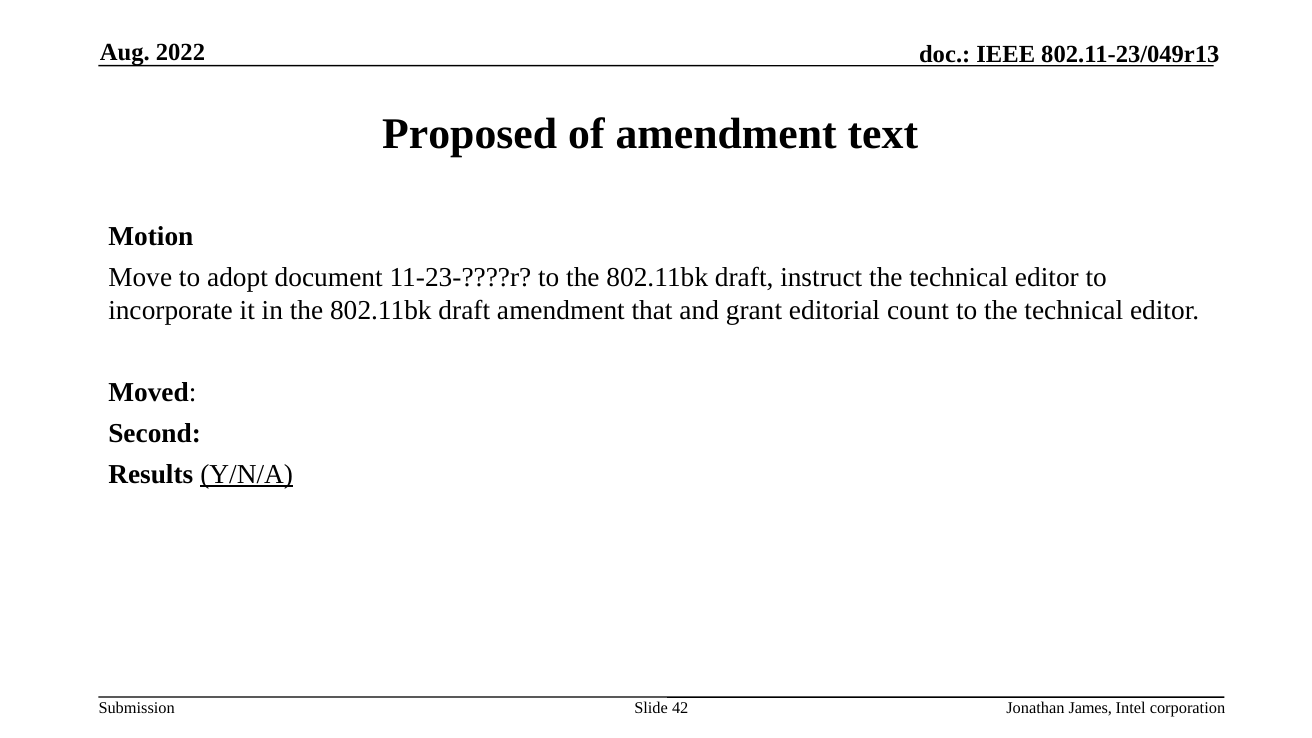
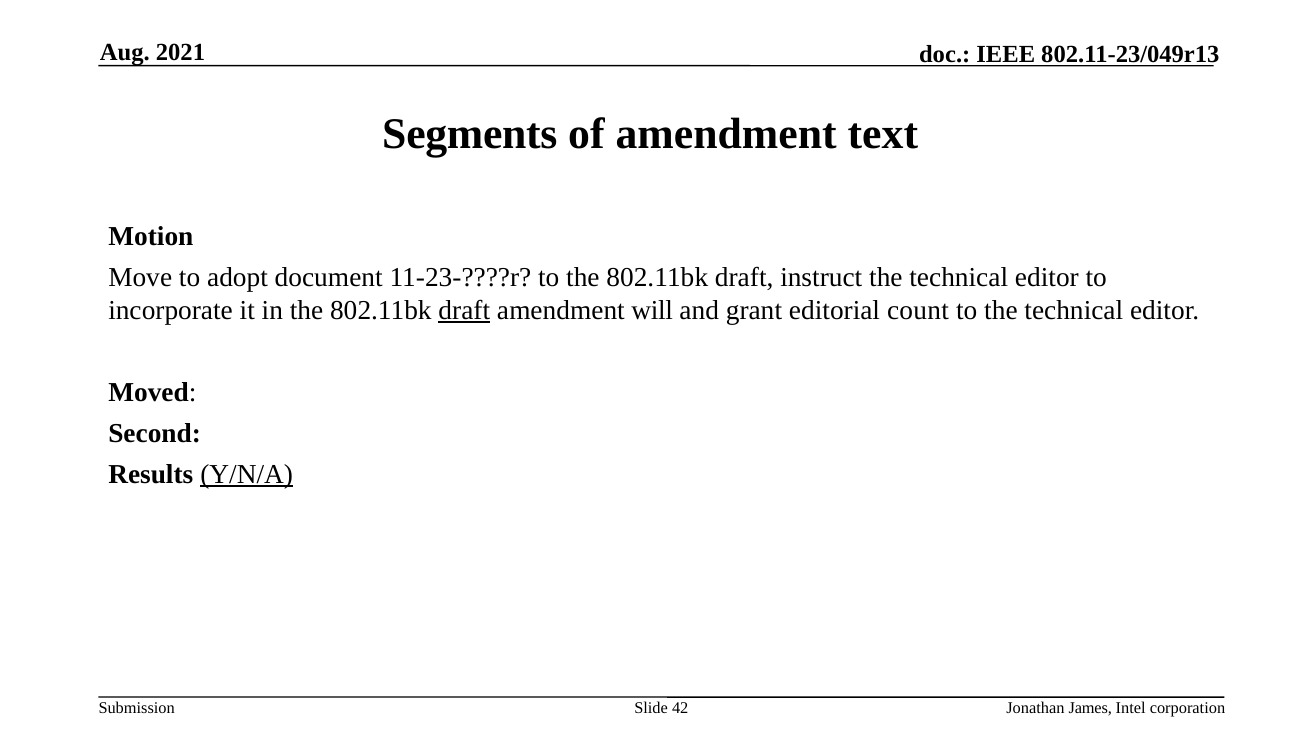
2022: 2022 -> 2021
Proposed: Proposed -> Segments
draft at (464, 310) underline: none -> present
that: that -> will
